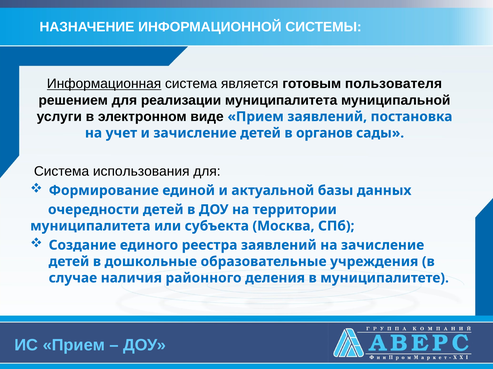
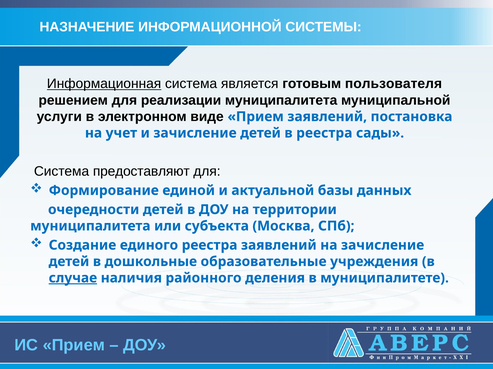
в органов: органов -> реестра
использования: использования -> предоставляют
случае underline: none -> present
